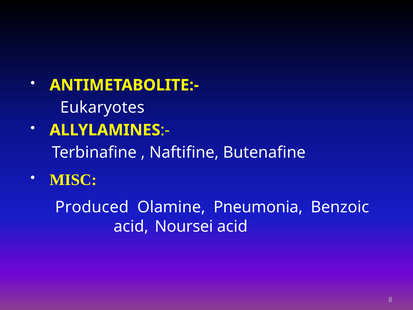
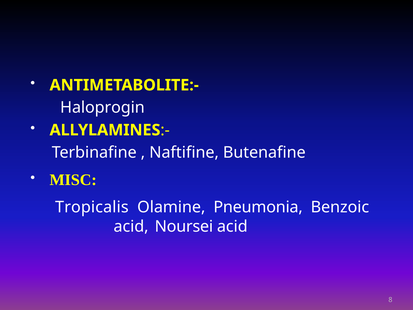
Eukaryotes: Eukaryotes -> Haloprogin
Produced: Produced -> Tropicalis
